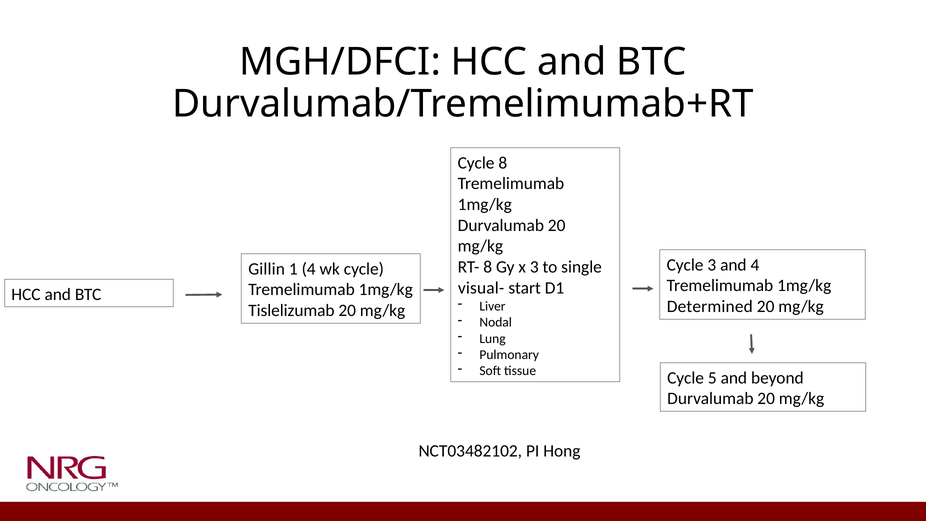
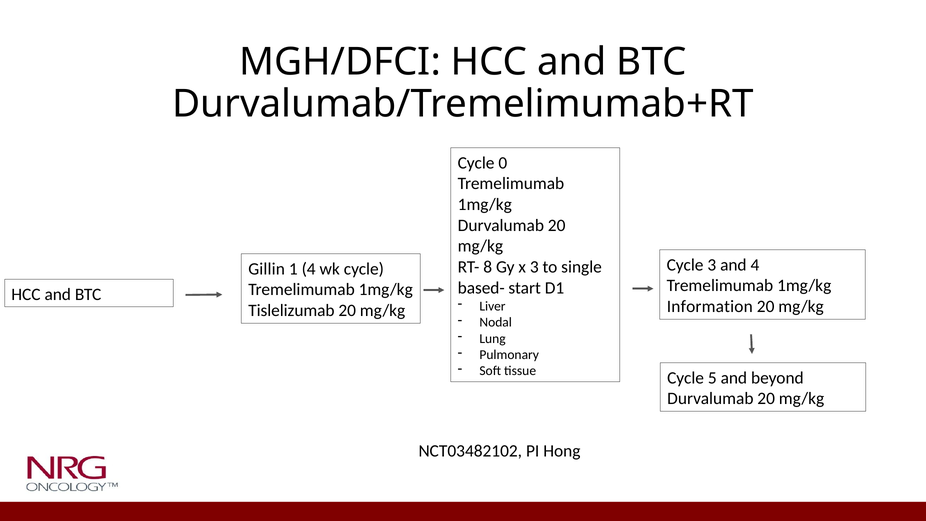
Cycle 8: 8 -> 0
visual-: visual- -> based-
Determined: Determined -> Information
